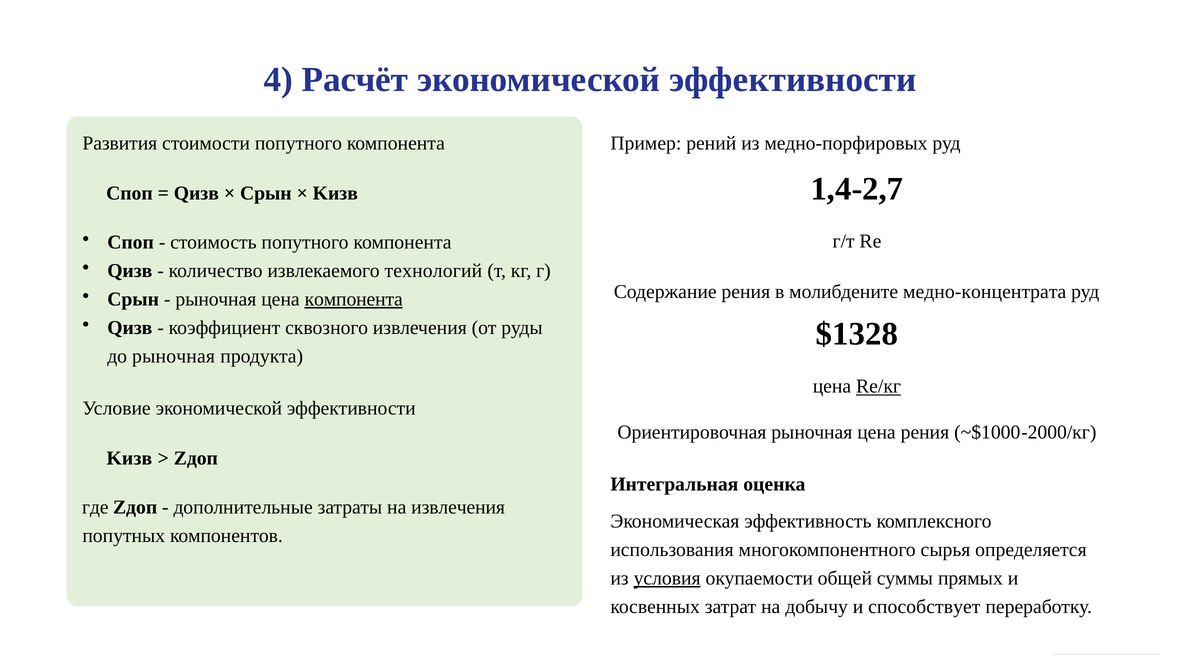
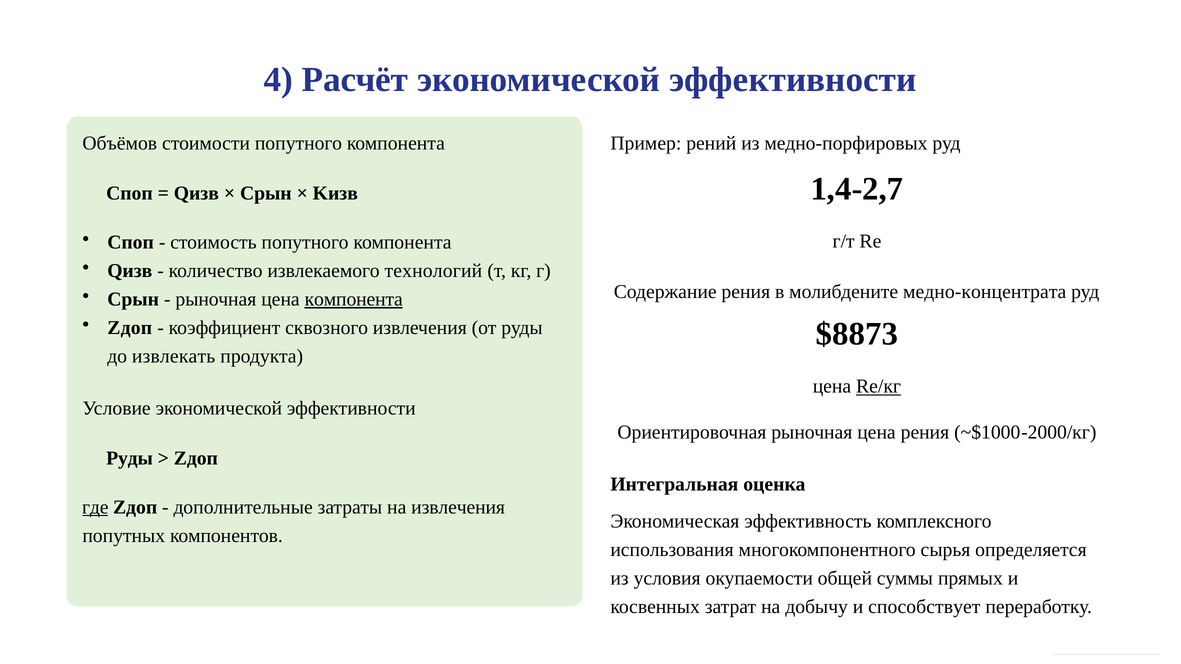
Развития: Развития -> Объёмов
Qизв at (130, 328): Qизв -> Zдоп
$1328: $1328 -> $8873
до рыночная: рыночная -> извлекать
Kизв at (129, 458): Kизв -> Руды
где underline: none -> present
условия underline: present -> none
